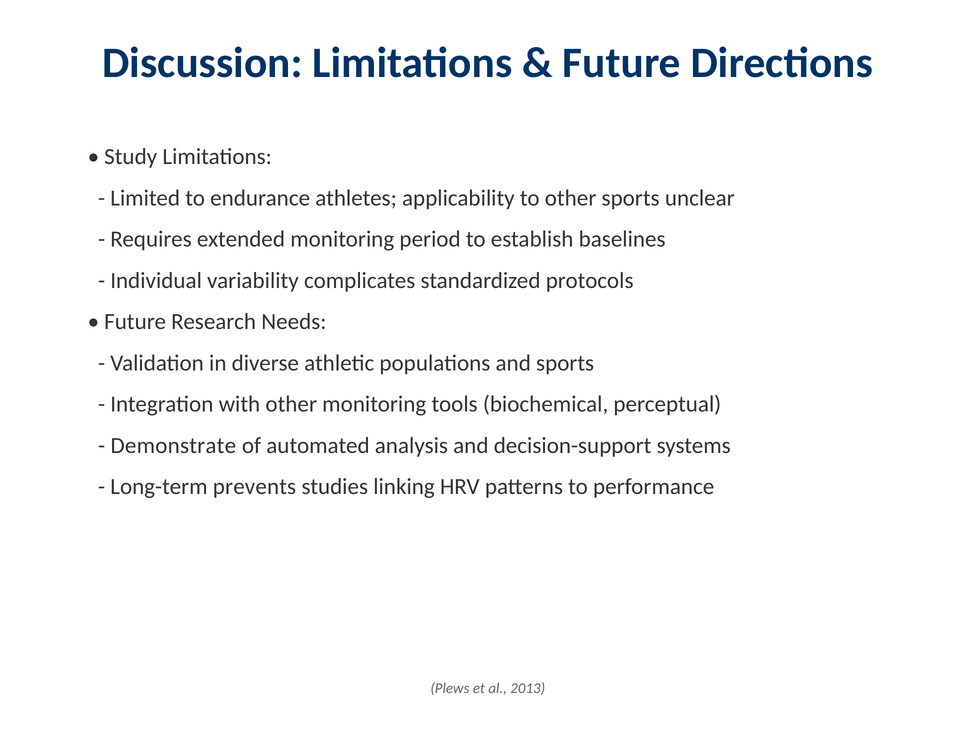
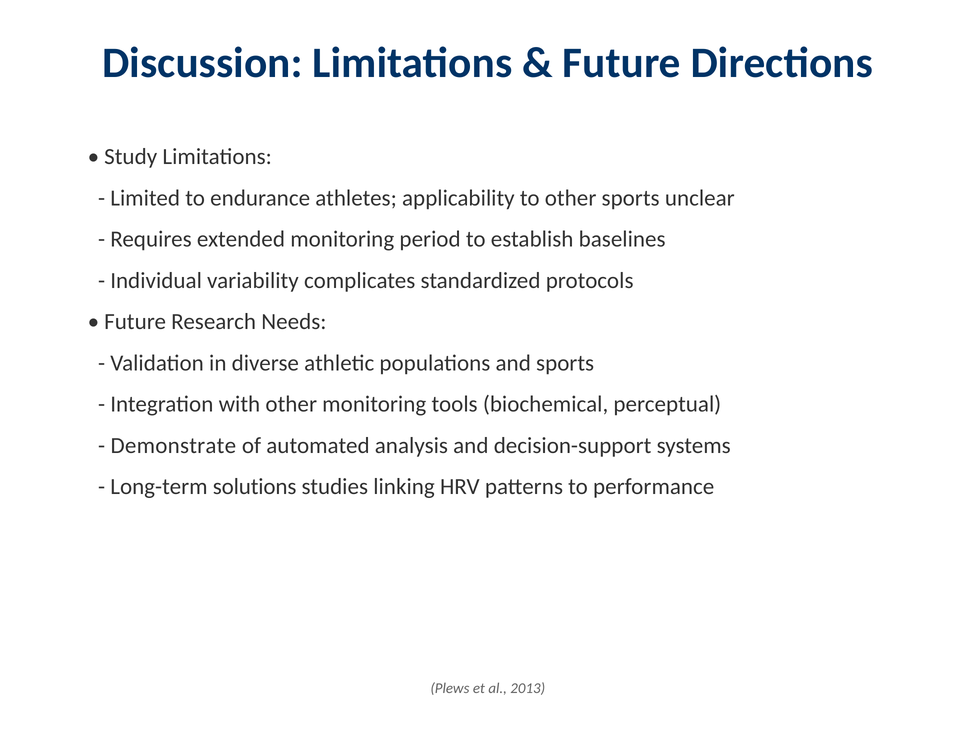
prevents: prevents -> solutions
